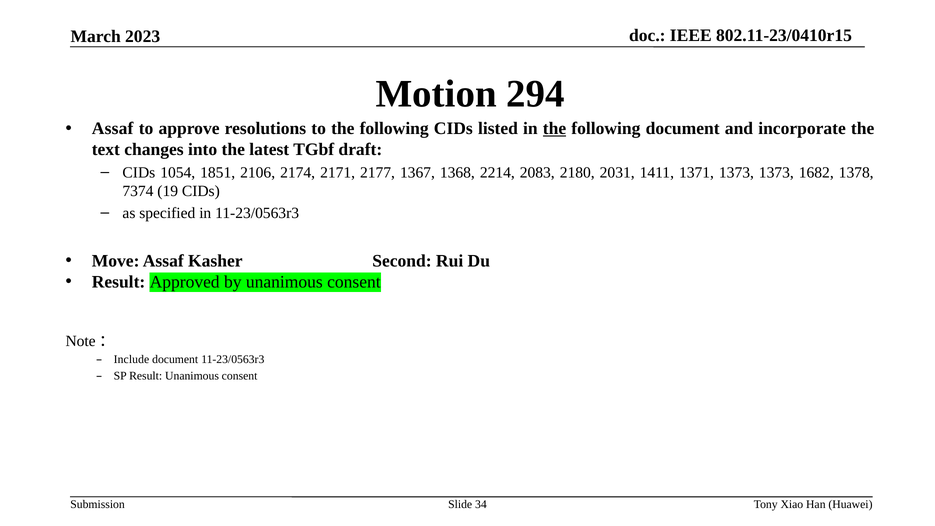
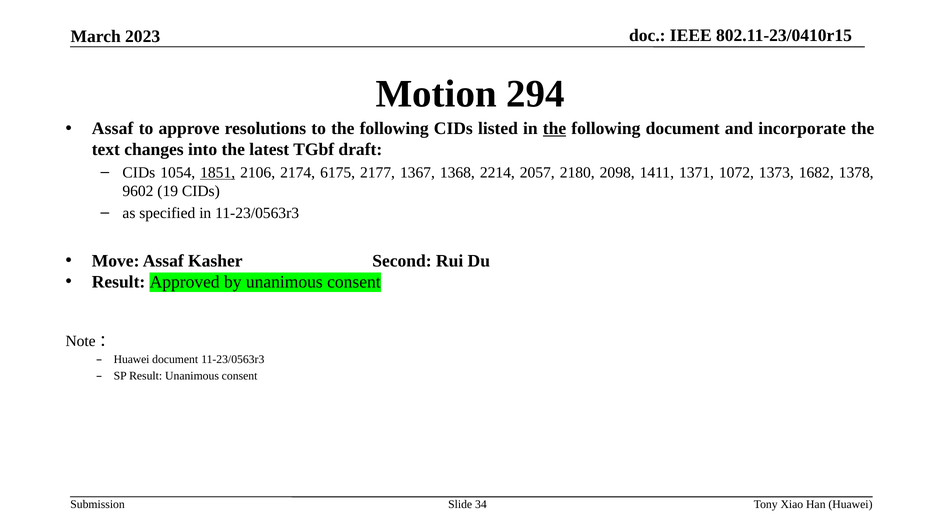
1851 underline: none -> present
2171: 2171 -> 6175
2083: 2083 -> 2057
2031: 2031 -> 2098
1371 1373: 1373 -> 1072
7374: 7374 -> 9602
Include at (131, 359): Include -> Huawei
